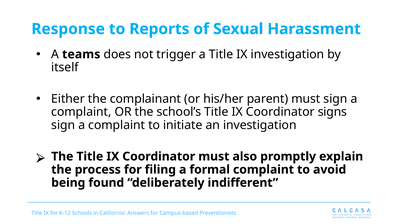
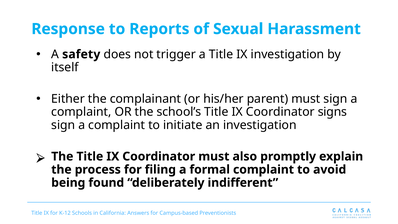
teams: teams -> safety
